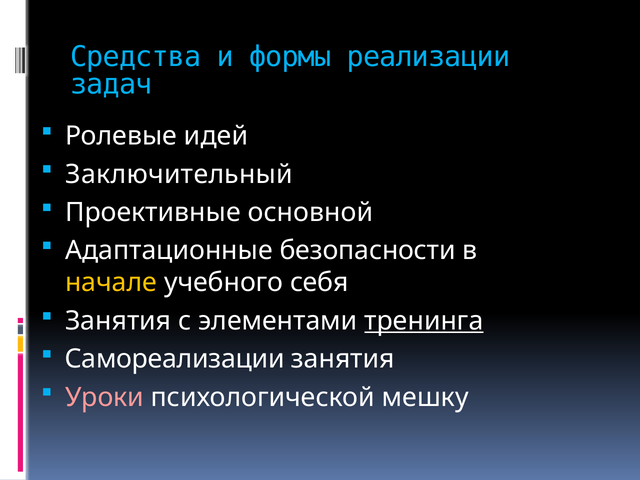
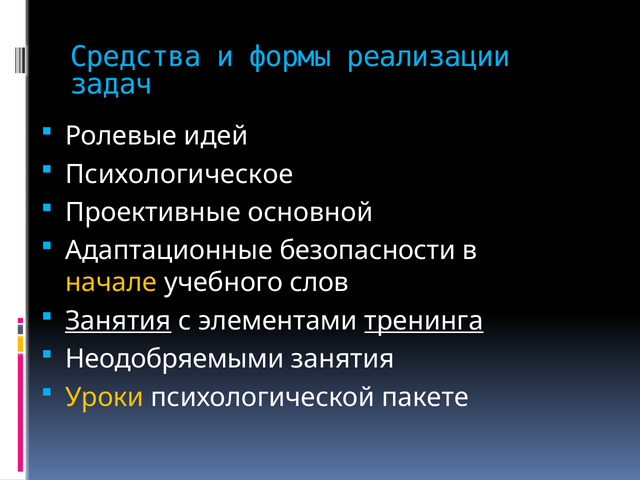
Заключительный: Заключительный -> Психологическое
себя: себя -> слов
Занятия at (118, 321) underline: none -> present
Самореализации: Самореализации -> Неодобряемыми
Уроки colour: pink -> yellow
мешку: мешку -> пакете
